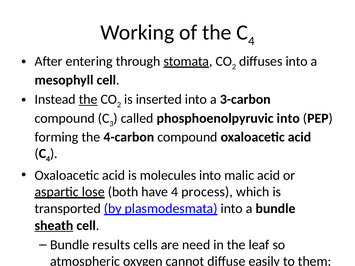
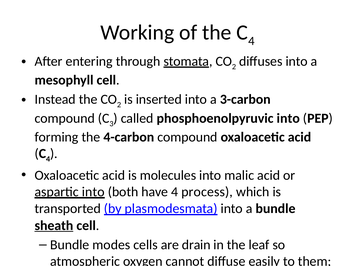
the at (88, 100) underline: present -> none
aspartic lose: lose -> into
results: results -> modes
need: need -> drain
